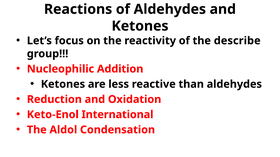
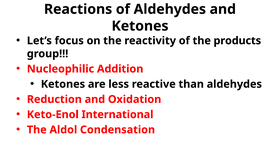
describe: describe -> products
